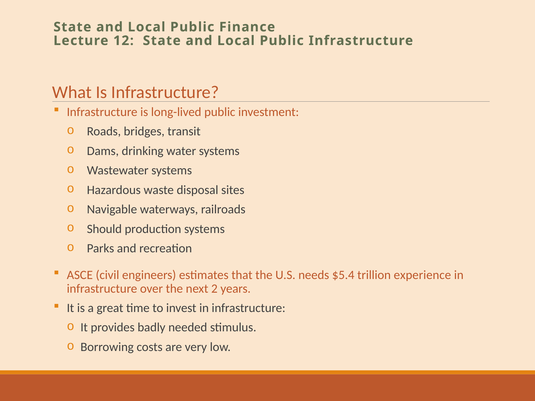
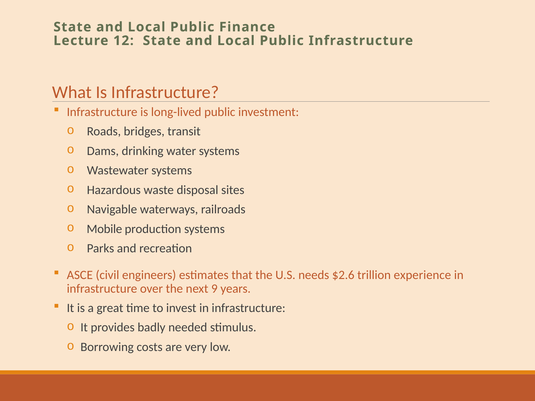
Should: Should -> Mobile
$5.4: $5.4 -> $2.6
2: 2 -> 9
